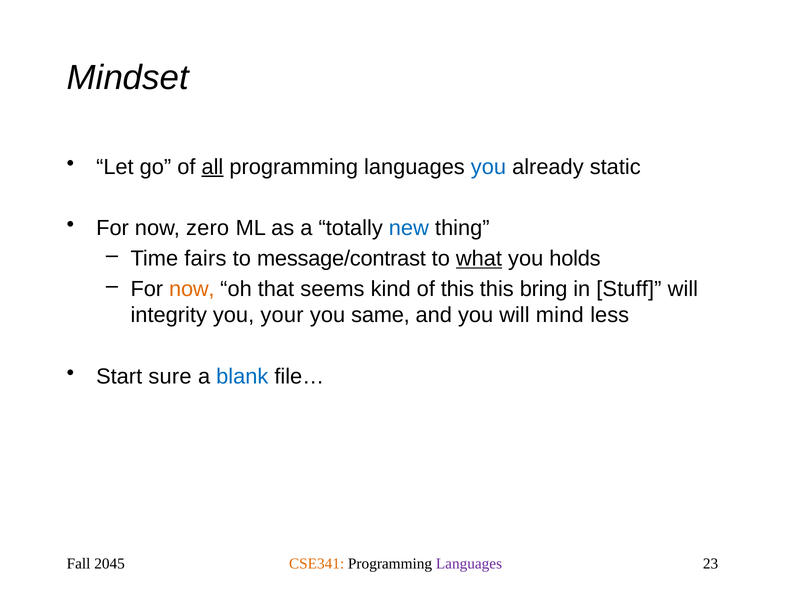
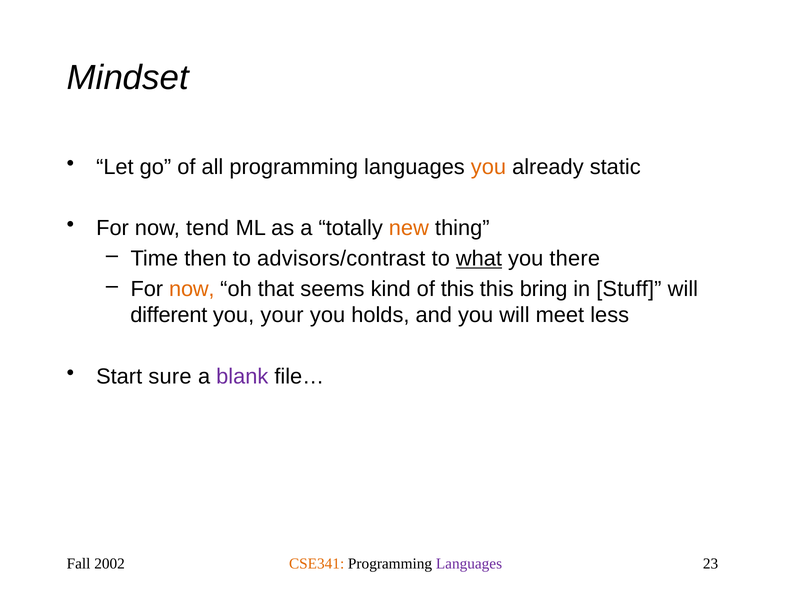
all underline: present -> none
you at (488, 167) colour: blue -> orange
zero: zero -> tend
new colour: blue -> orange
fairs: fairs -> then
message/contrast: message/contrast -> advisors/contrast
holds: holds -> there
integrity: integrity -> different
same: same -> holds
mind: mind -> meet
blank colour: blue -> purple
2045: 2045 -> 2002
